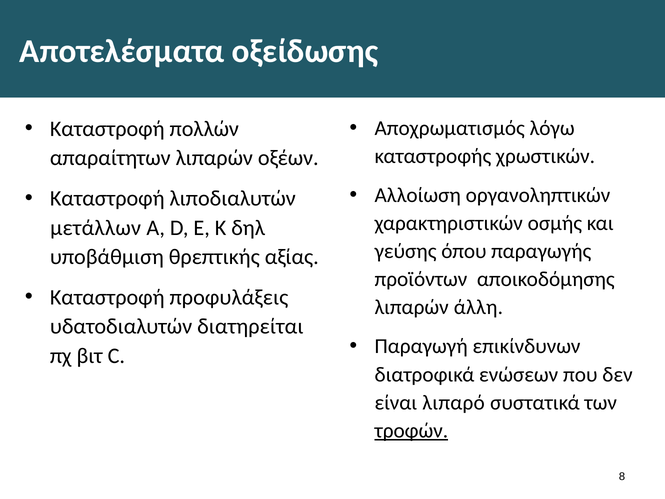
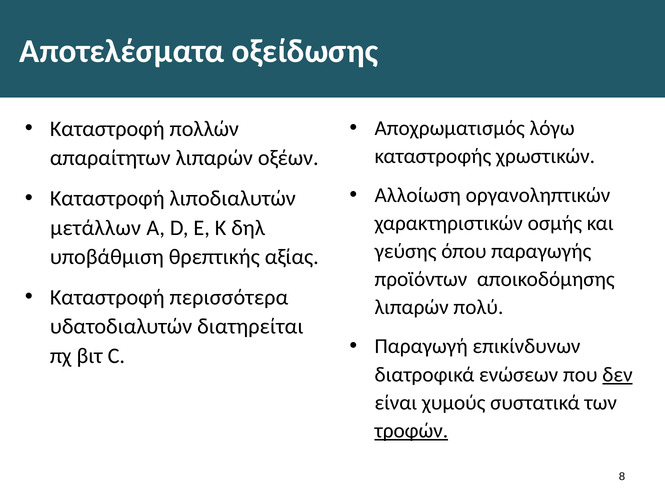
προφυλάξεις: προφυλάξεις -> περισσότερα
άλλη: άλλη -> πολύ
δεν underline: none -> present
λιπαρό: λιπαρό -> χυμούς
